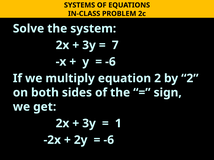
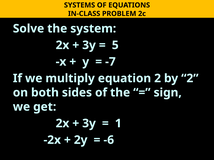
7: 7 -> 5
-6 at (110, 62): -6 -> -7
